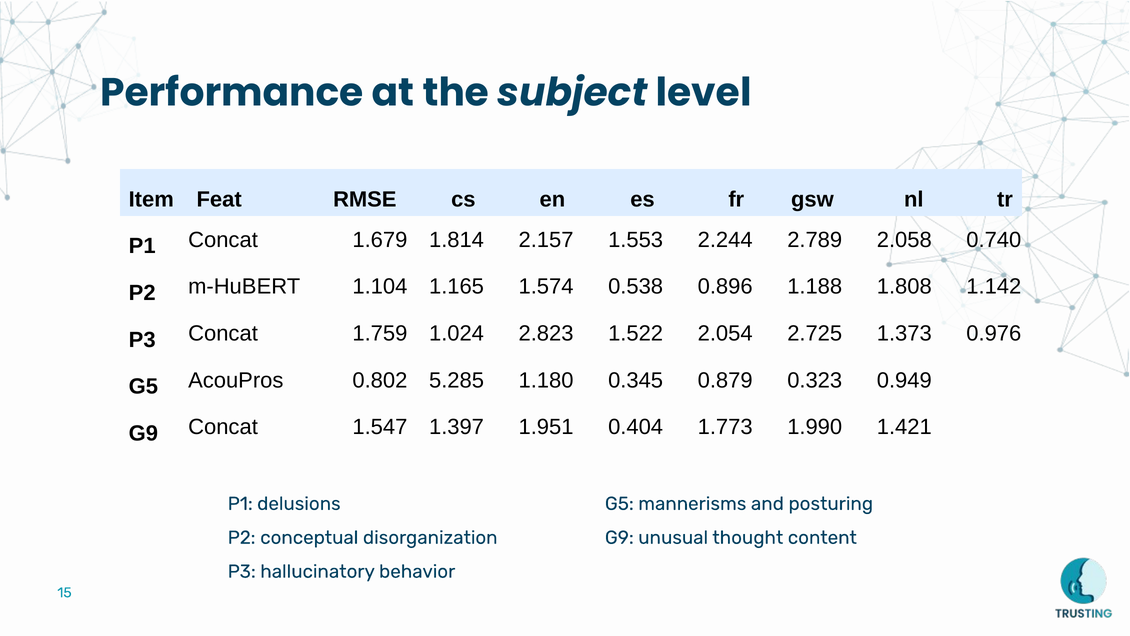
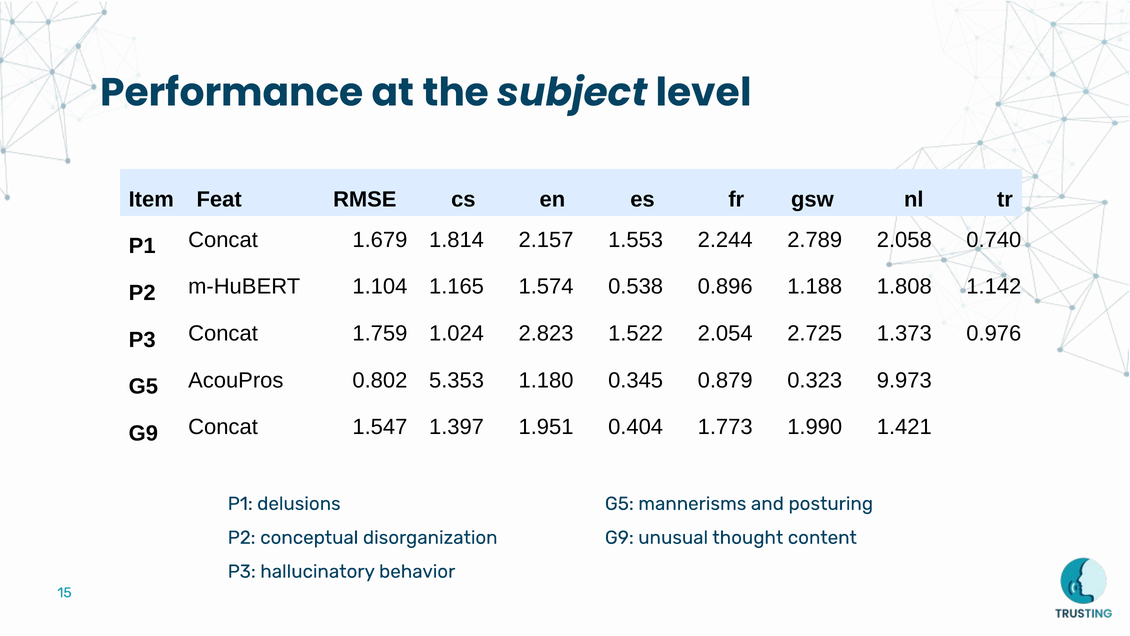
5.285: 5.285 -> 5.353
0.949: 0.949 -> 9.973
